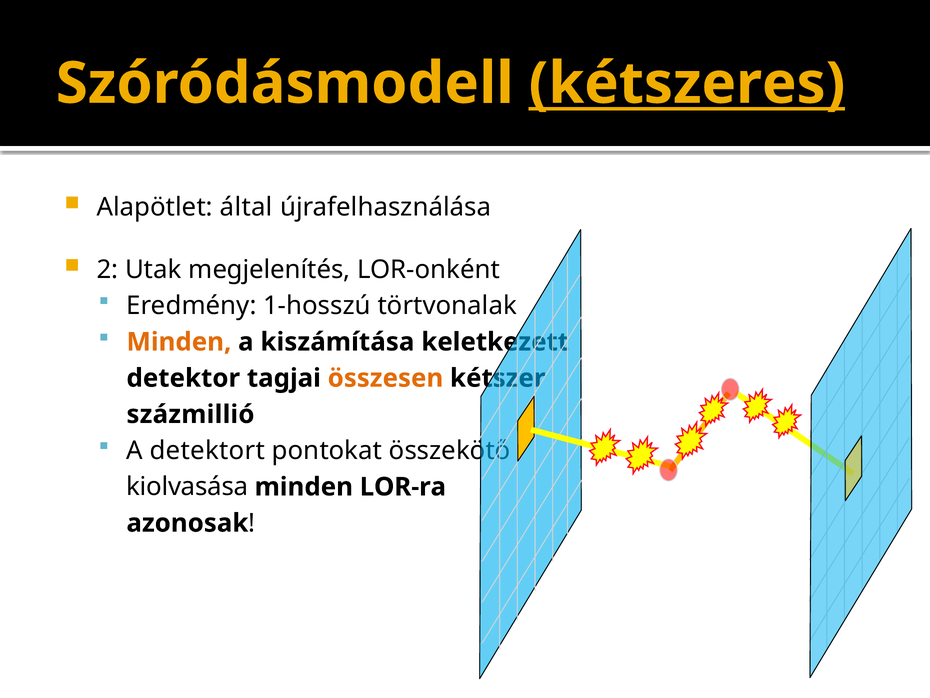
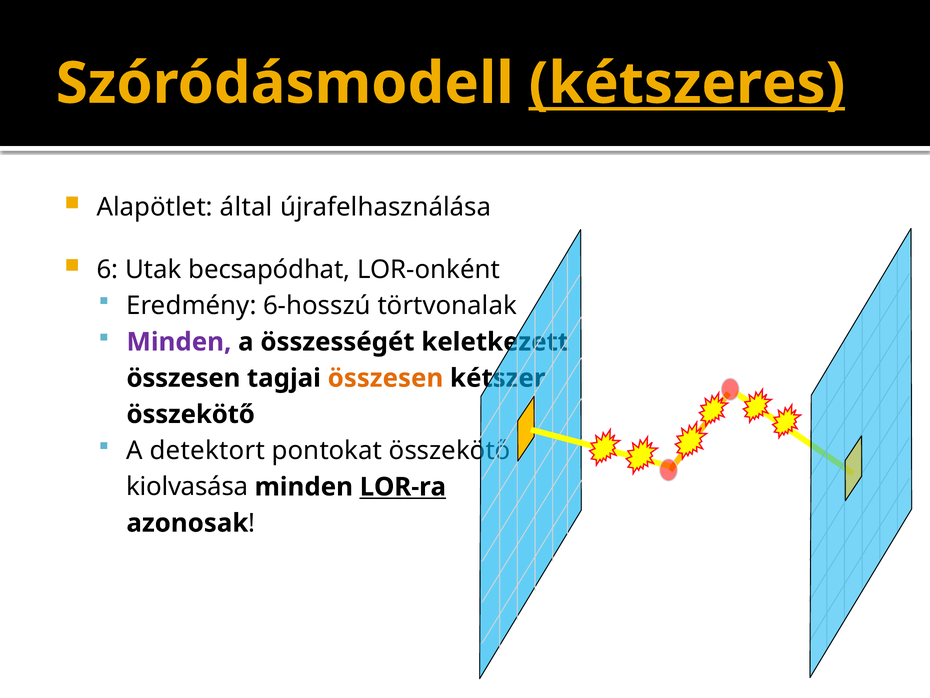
2: 2 -> 6
megjelenítés: megjelenítés -> becsapódhat
1-hosszú: 1-hosszú -> 6-hosszú
Minden at (179, 342) colour: orange -> purple
kiszámítása: kiszámítása -> összességét
detektor at (183, 378): detektor -> összesen
százmillió at (190, 414): százmillió -> összekötő
LOR-ra underline: none -> present
